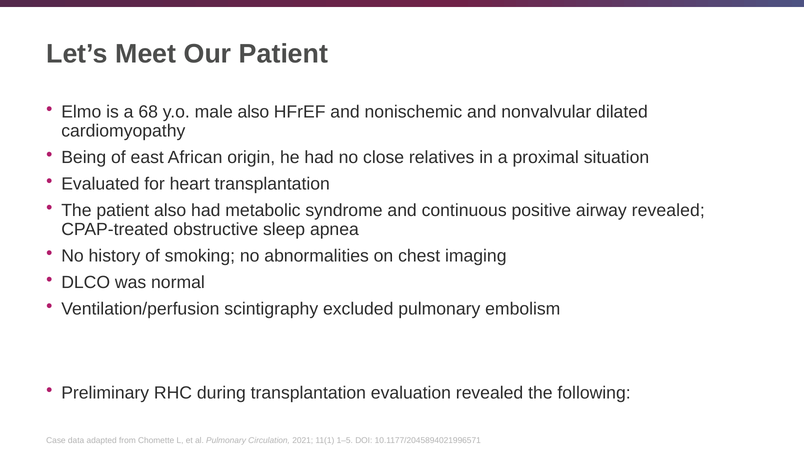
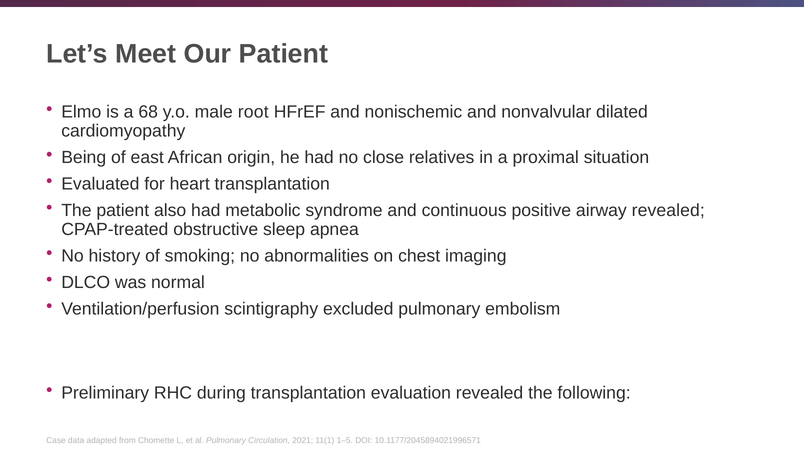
male also: also -> root
